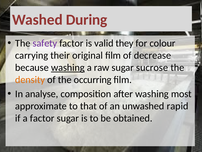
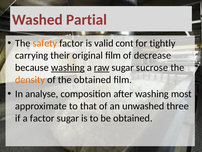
During: During -> Partial
safety colour: purple -> orange
they: they -> cont
colour: colour -> tightly
raw underline: none -> present
the occurring: occurring -> obtained
rapid: rapid -> three
